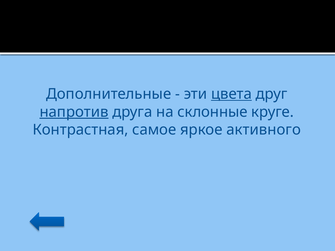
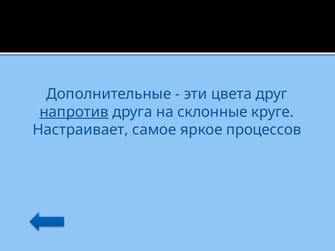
цвета underline: present -> none
Контрастная: Контрастная -> Настраивает
активного: активного -> процессов
